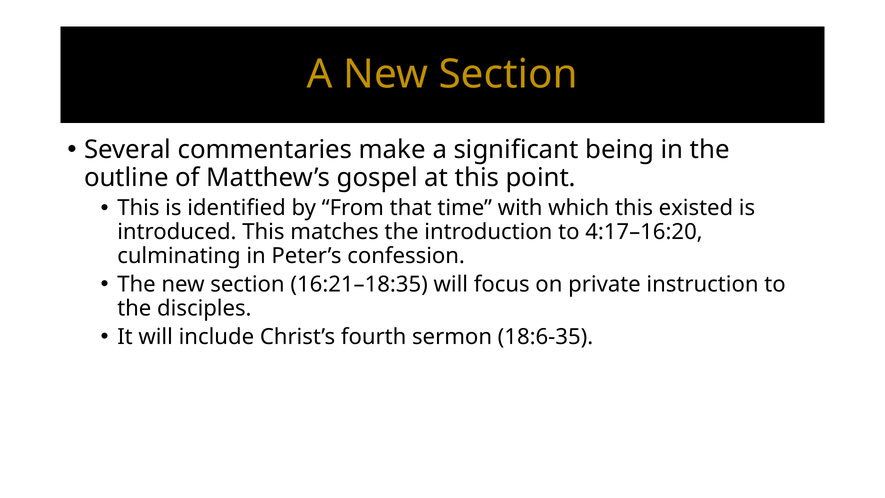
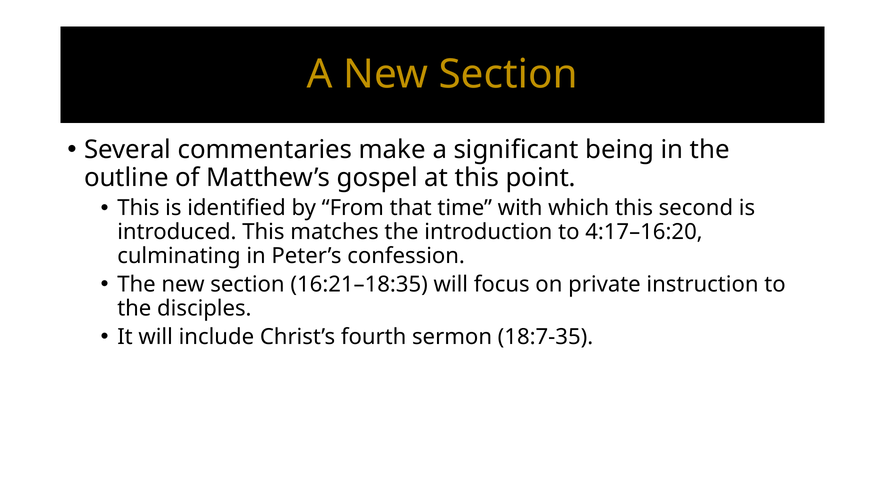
existed: existed -> second
18:6-35: 18:6-35 -> 18:7-35
